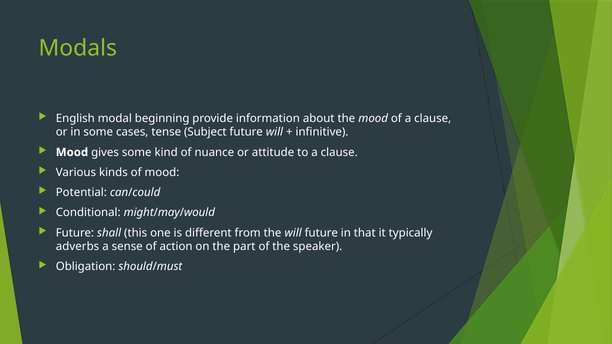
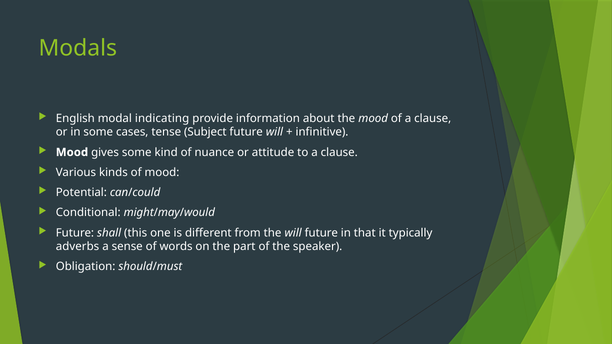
beginning: beginning -> indicating
action: action -> words
